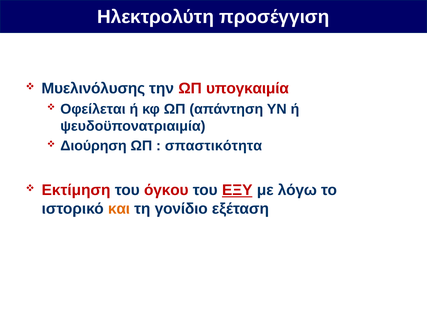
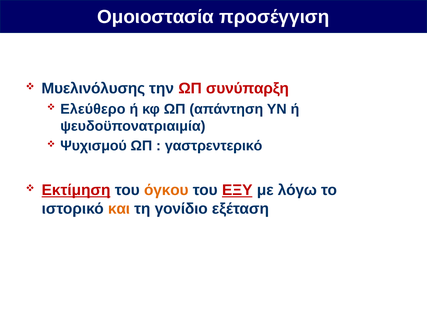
Ηλεκτρολύτη: Ηλεκτρολύτη -> Ομοιοστασία
υπογκαιμία: υπογκαιμία -> συνύπαρξη
Οφείλεται: Οφείλεται -> Ελεύθερο
Διούρηση: Διούρηση -> Ψυχισμού
σπαστικότητα: σπαστικότητα -> γαστρεντερικό
Εκτίμηση underline: none -> present
όγκου colour: red -> orange
